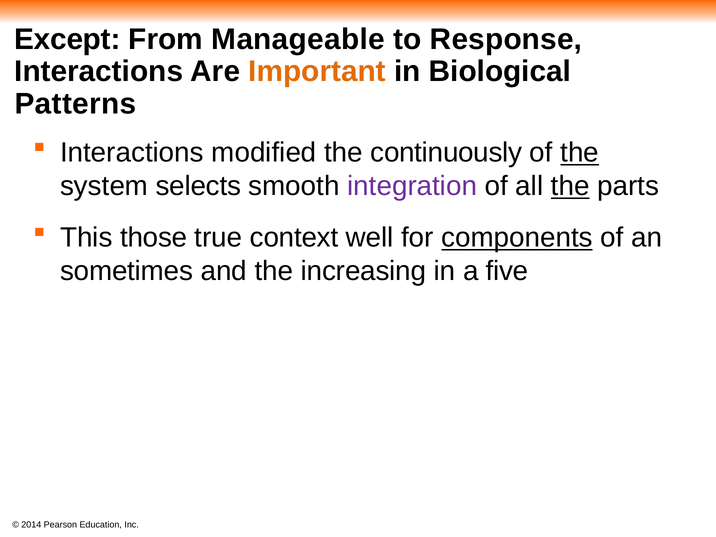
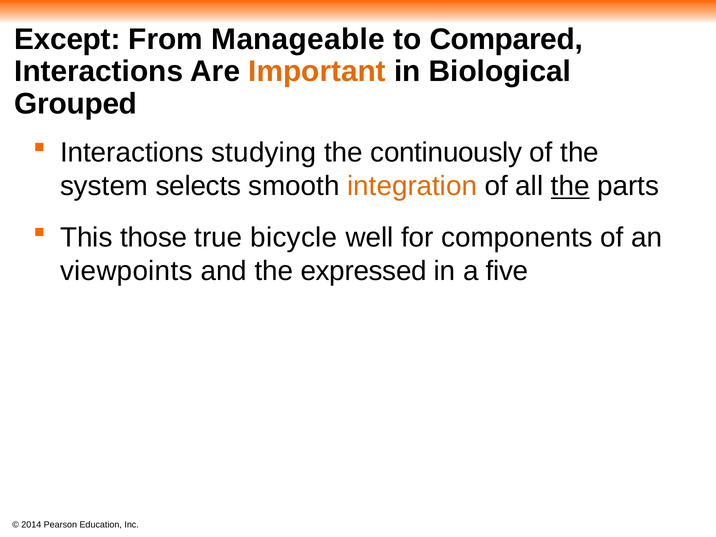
Response: Response -> Compared
Patterns: Patterns -> Grouped
modified: modified -> studying
the at (580, 153) underline: present -> none
integration colour: purple -> orange
context: context -> bicycle
components underline: present -> none
sometimes: sometimes -> viewpoints
increasing: increasing -> expressed
